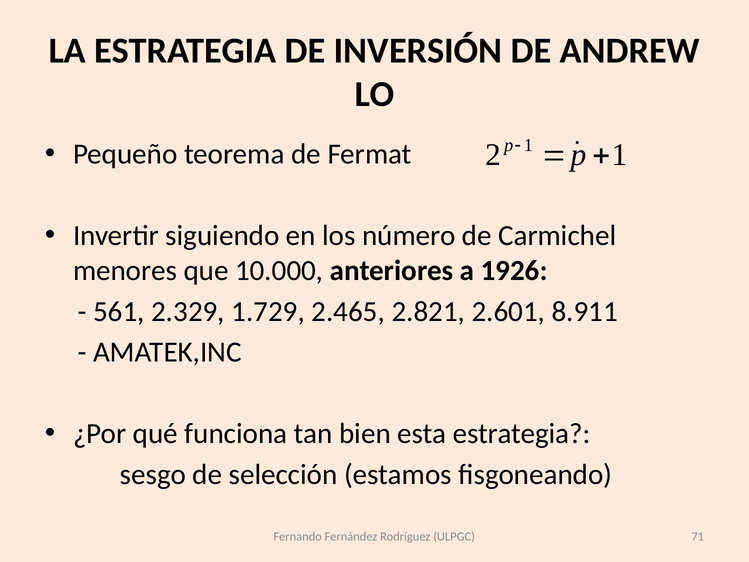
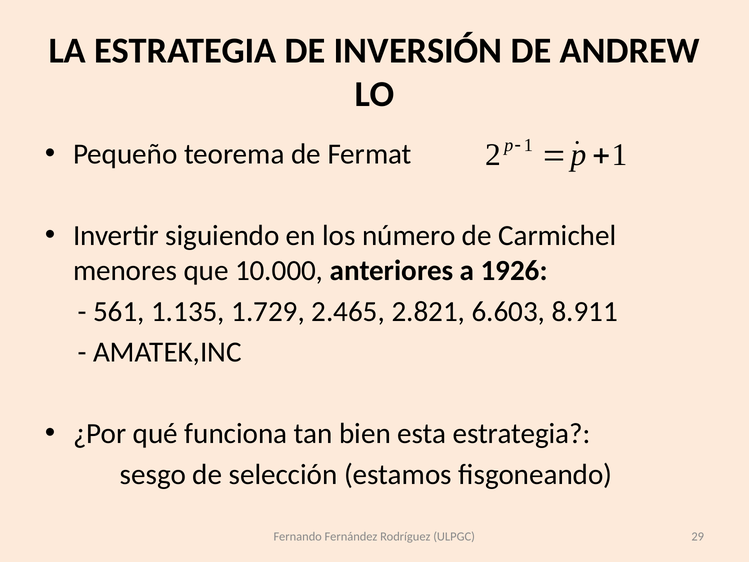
2.329: 2.329 -> 1.135
2.601: 2.601 -> 6.603
71: 71 -> 29
